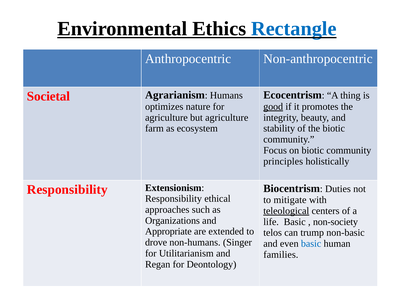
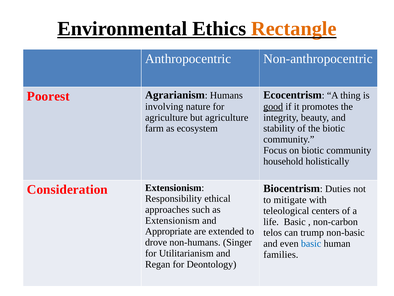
Rectangle colour: blue -> orange
Societal: Societal -> Poorest
optimizes: optimizes -> involving
principles: principles -> household
Responsibility at (67, 189): Responsibility -> Consideration
teleological underline: present -> none
Organizations at (172, 220): Organizations -> Extensionism
non-society: non-society -> non-carbon
